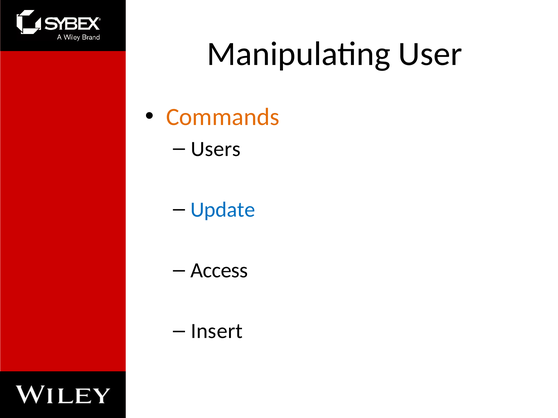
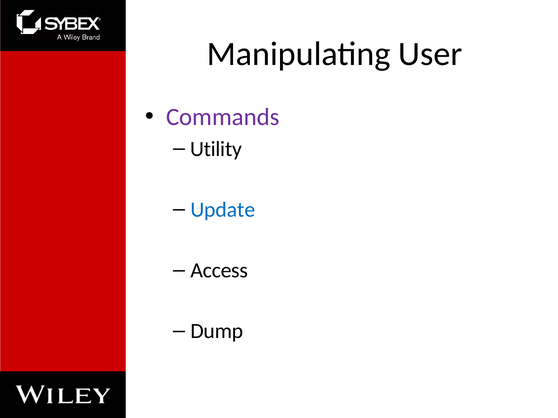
Commands colour: orange -> purple
Users: Users -> Utility
Insert: Insert -> Dump
